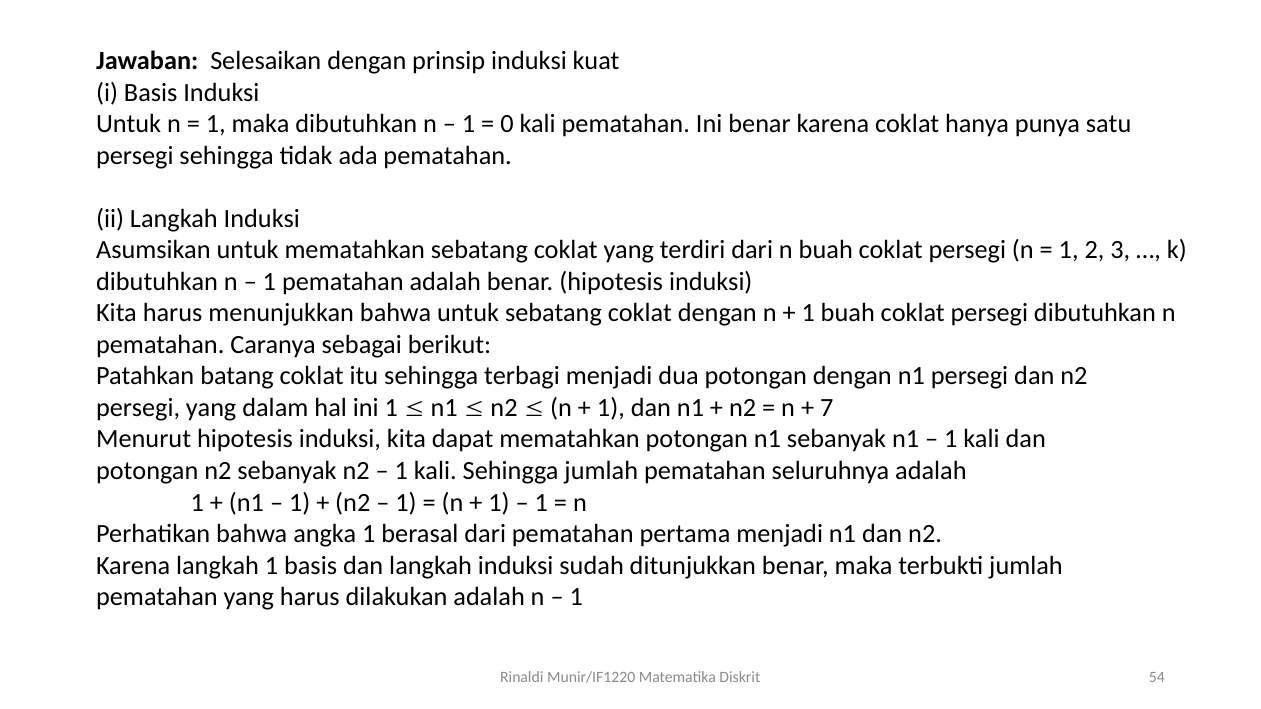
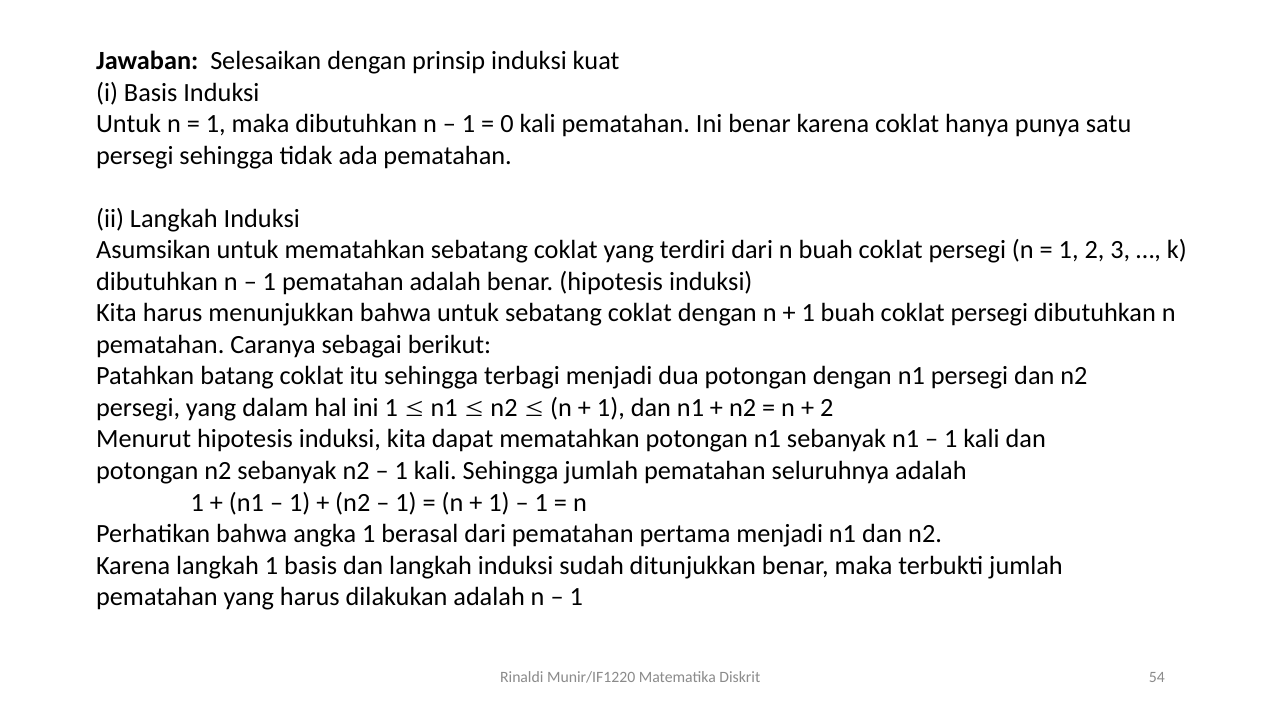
7 at (827, 408): 7 -> 2
